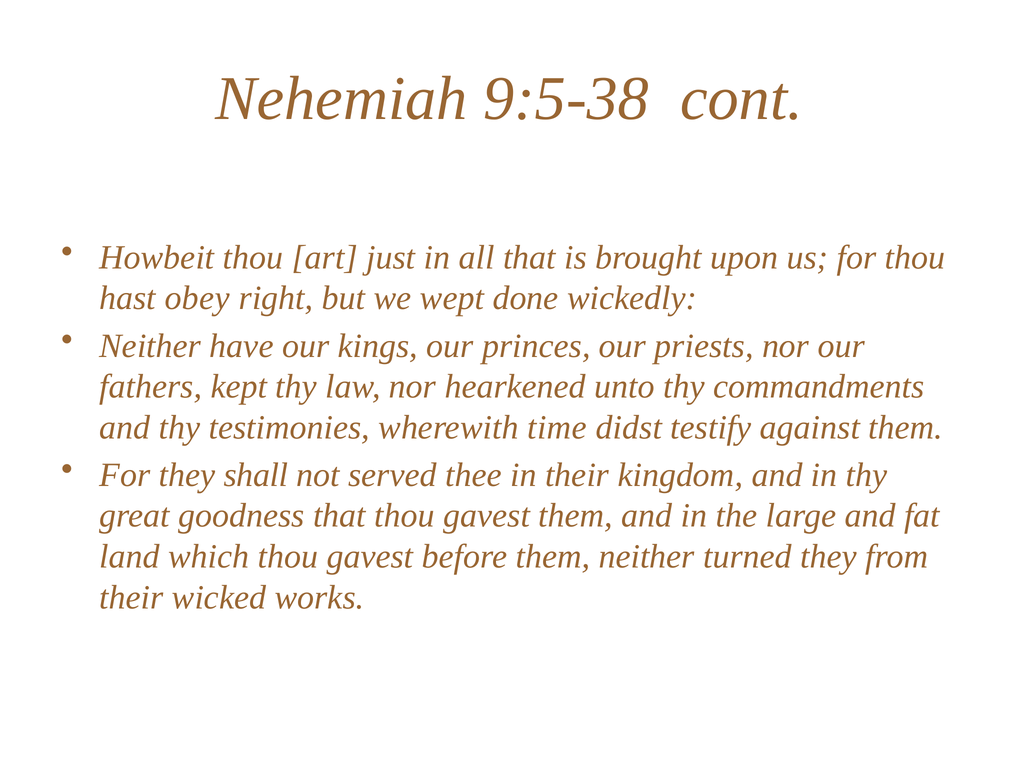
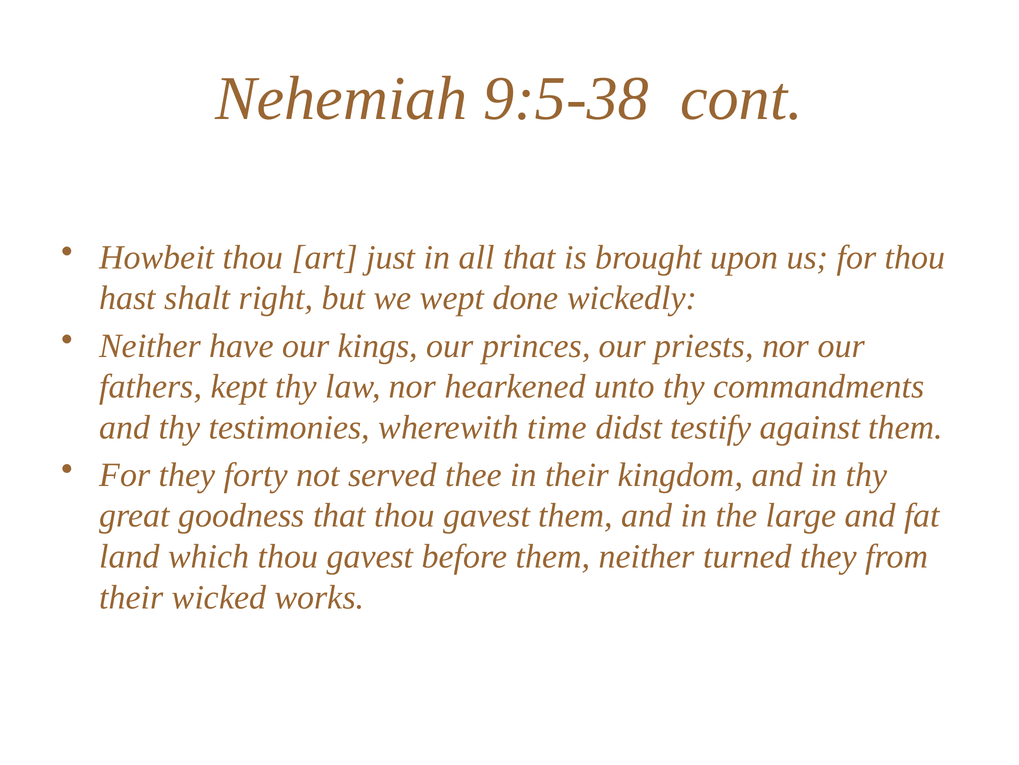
obey: obey -> shalt
shall: shall -> forty
